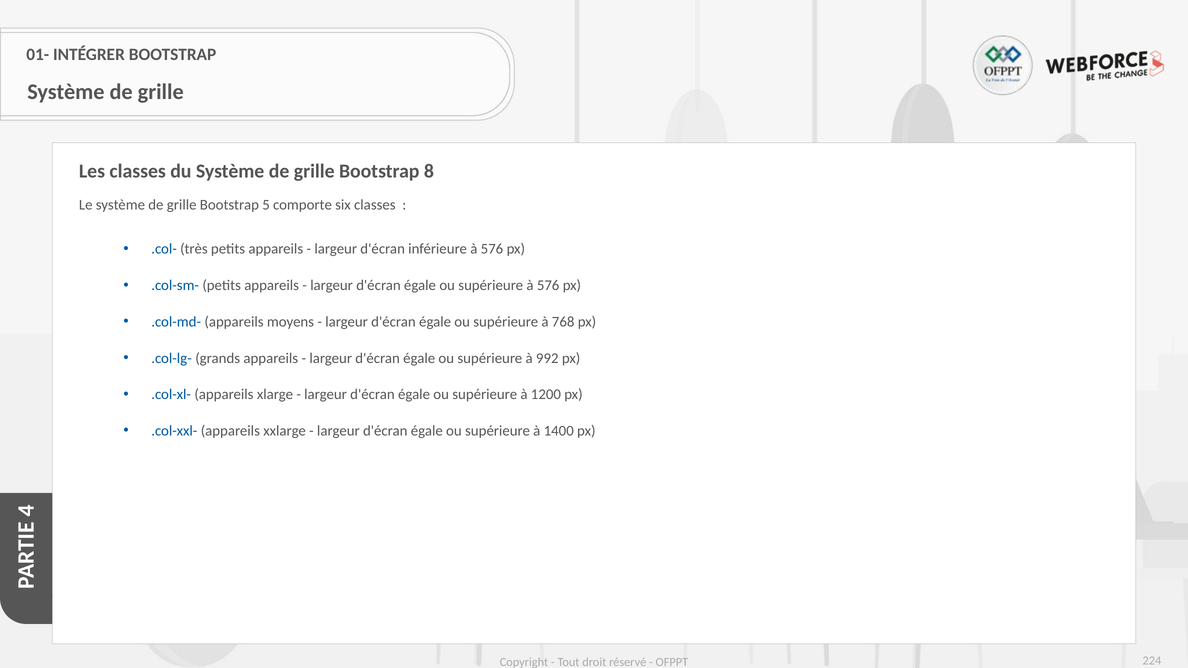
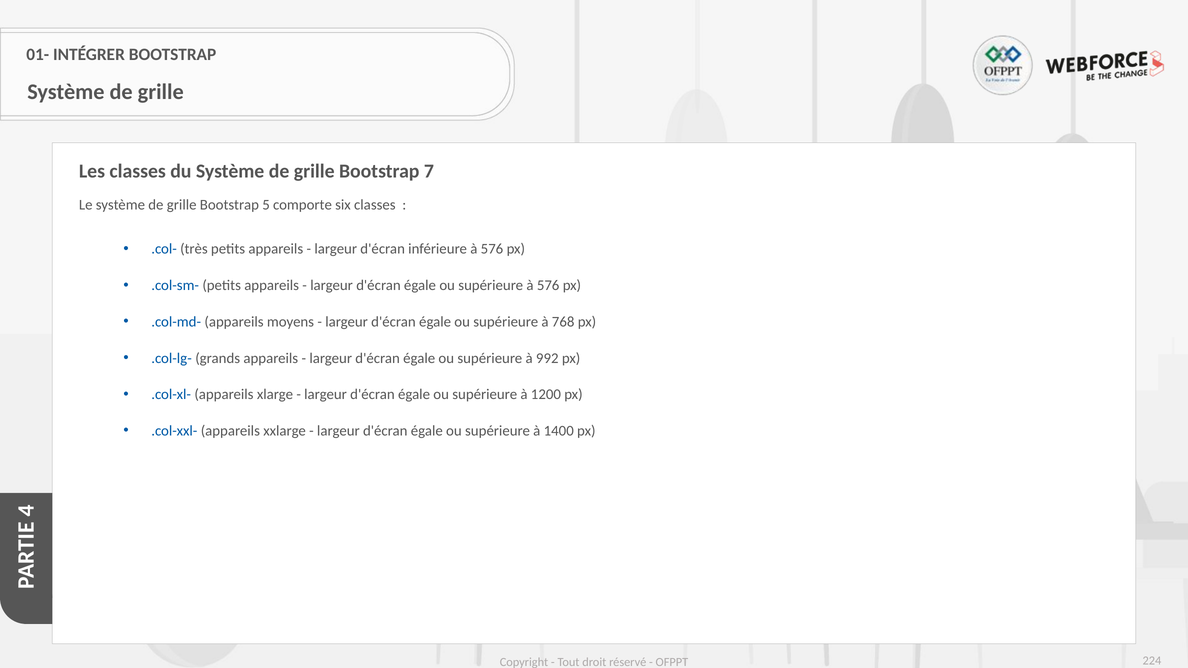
8: 8 -> 7
